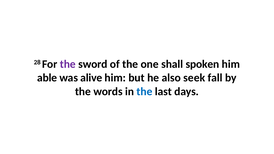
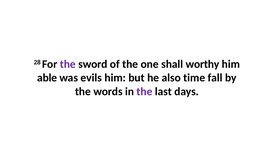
spoken: spoken -> worthy
alive: alive -> evils
seek: seek -> time
the at (144, 92) colour: blue -> purple
